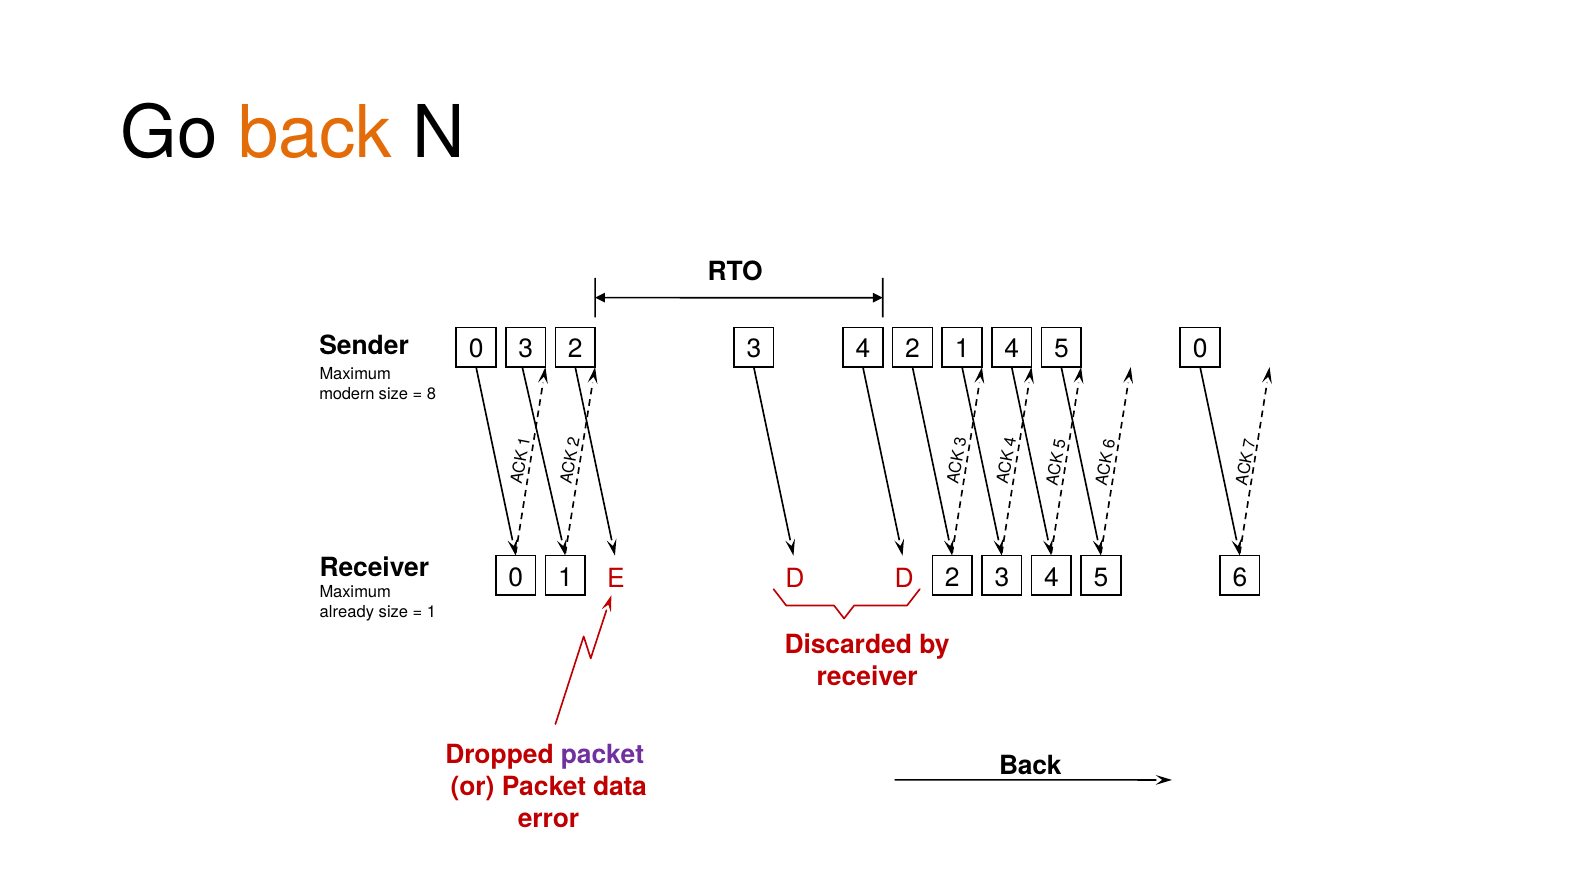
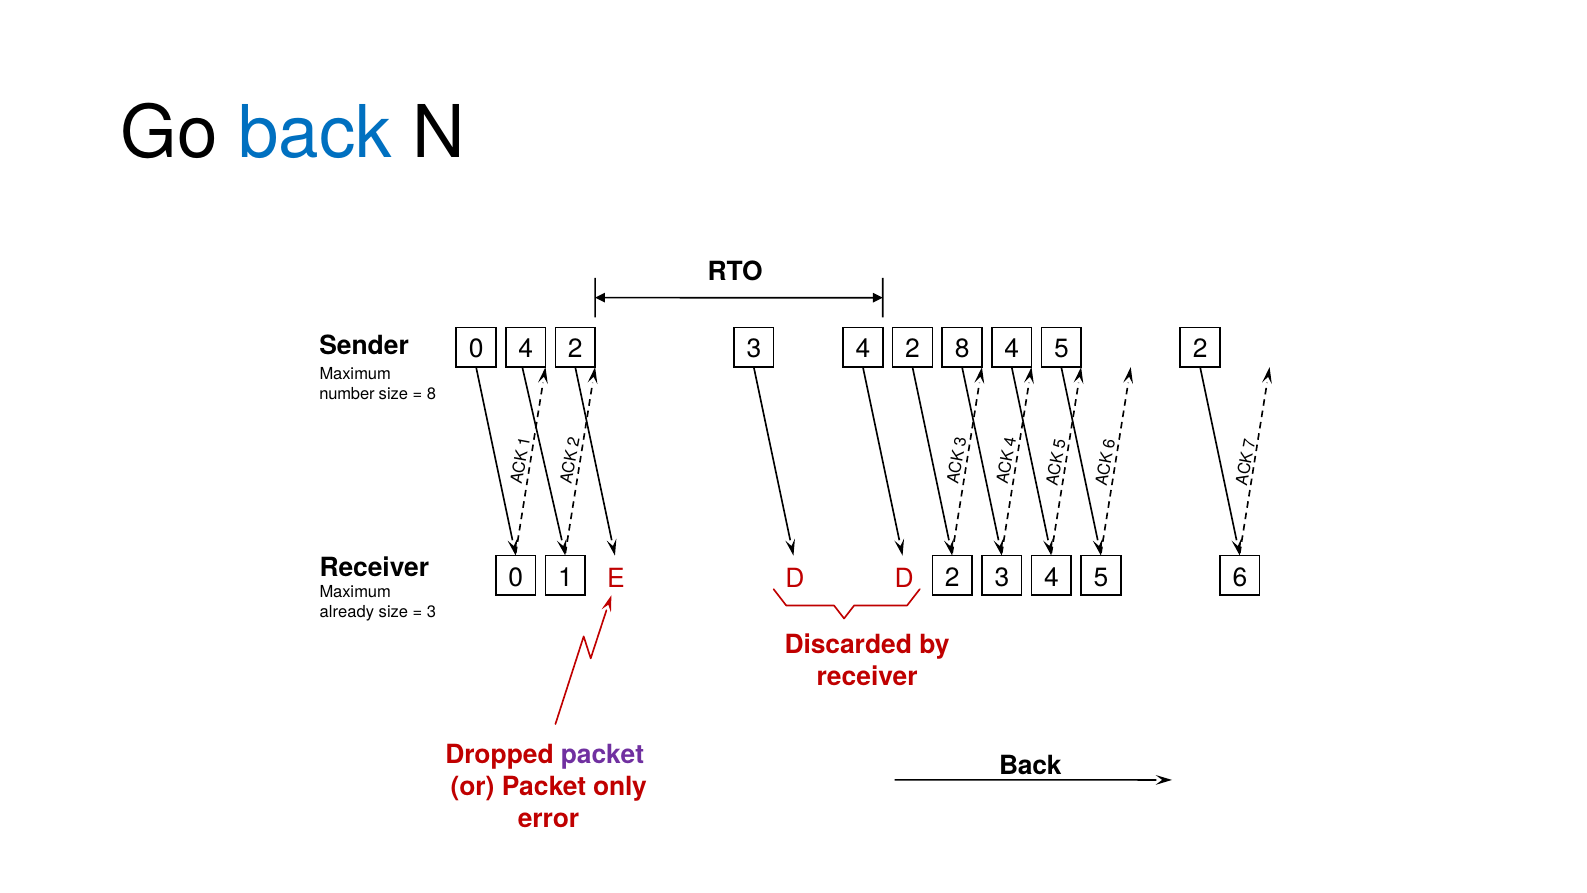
back at (315, 133) colour: orange -> blue
3 at (526, 349): 3 -> 4
2 1: 1 -> 8
5 0: 0 -> 2
modern: modern -> number
1 at (431, 612): 1 -> 3
data: data -> only
